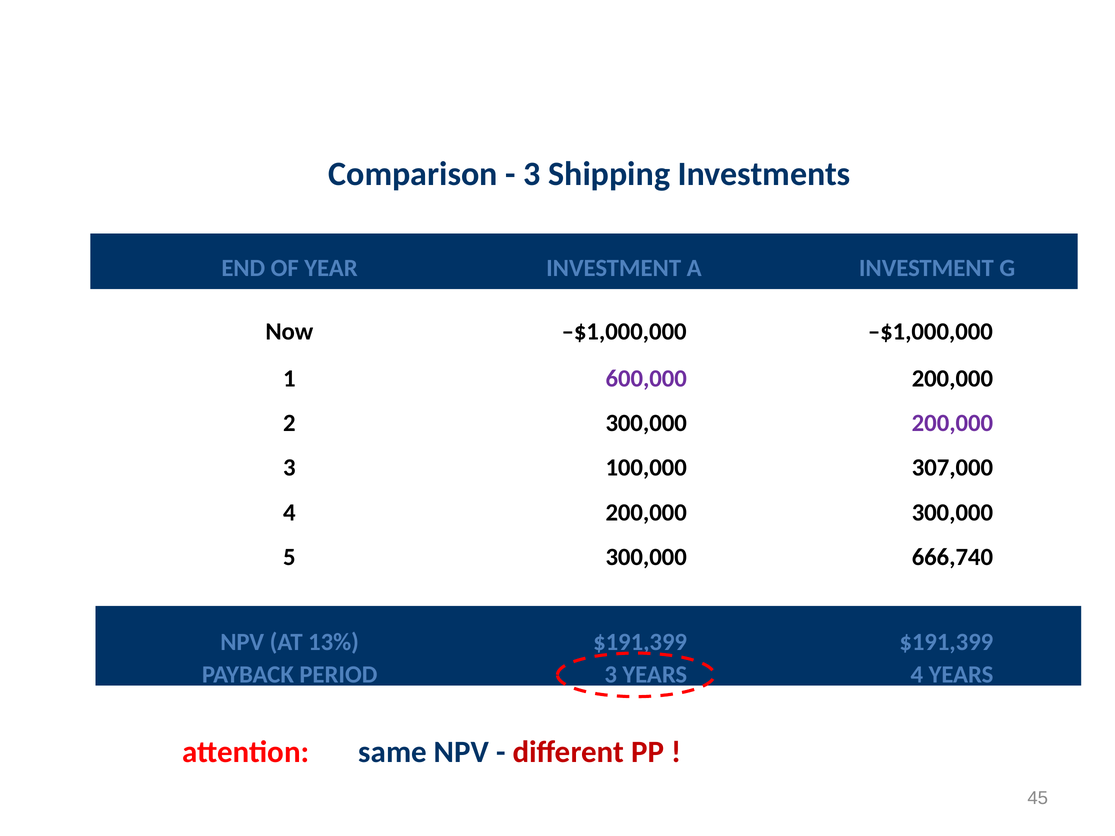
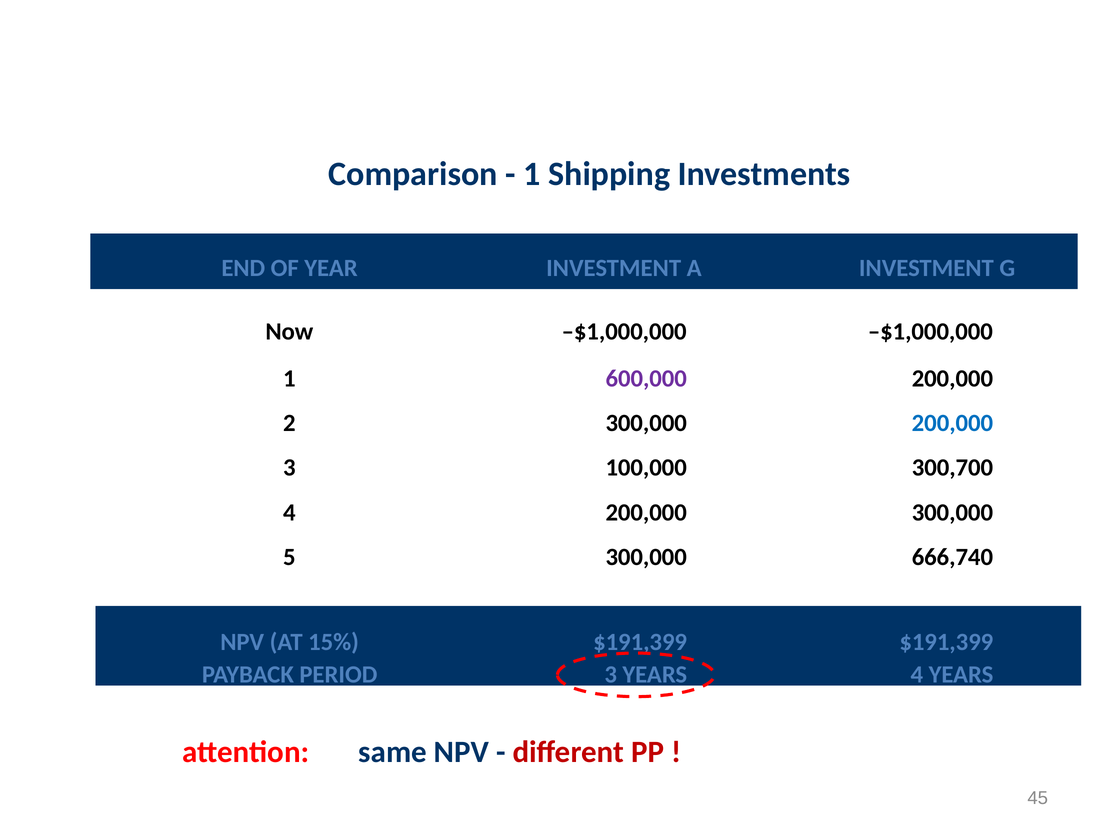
3 at (532, 174): 3 -> 1
200,000 at (952, 423) colour: purple -> blue
307,000: 307,000 -> 300,700
13%: 13% -> 15%
